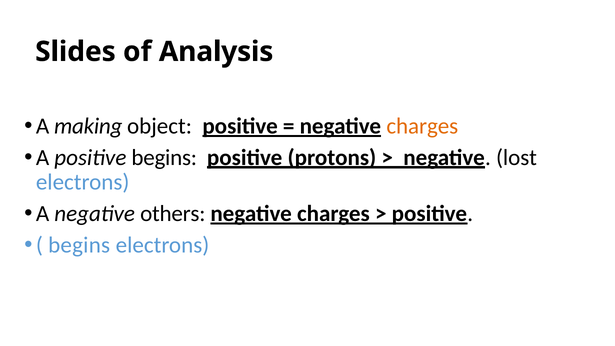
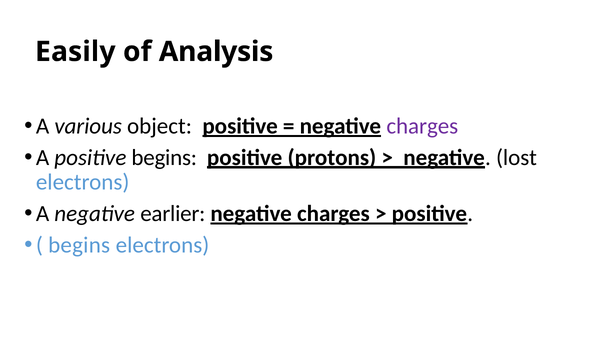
Slides: Slides -> Easily
making: making -> various
charges at (422, 126) colour: orange -> purple
others: others -> earlier
